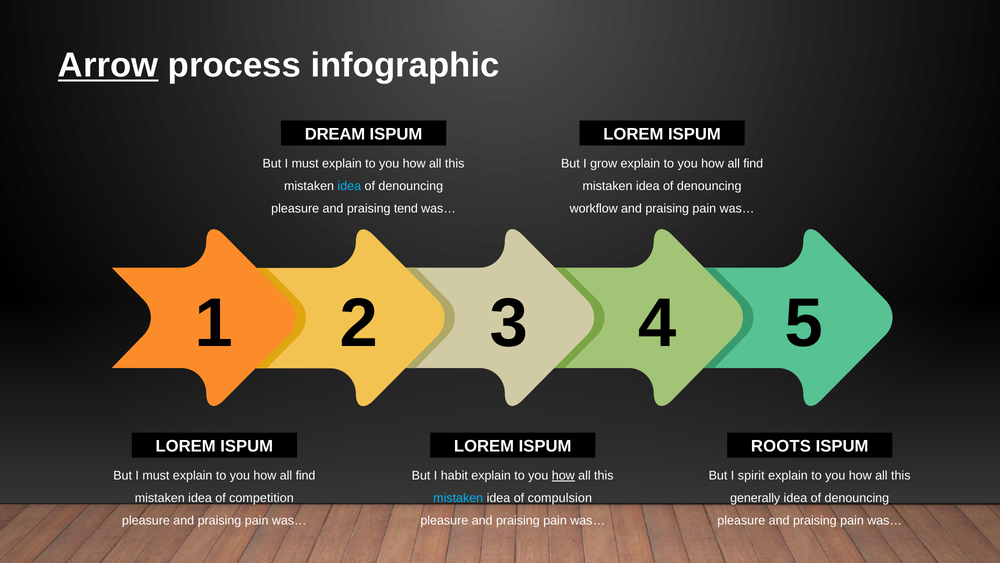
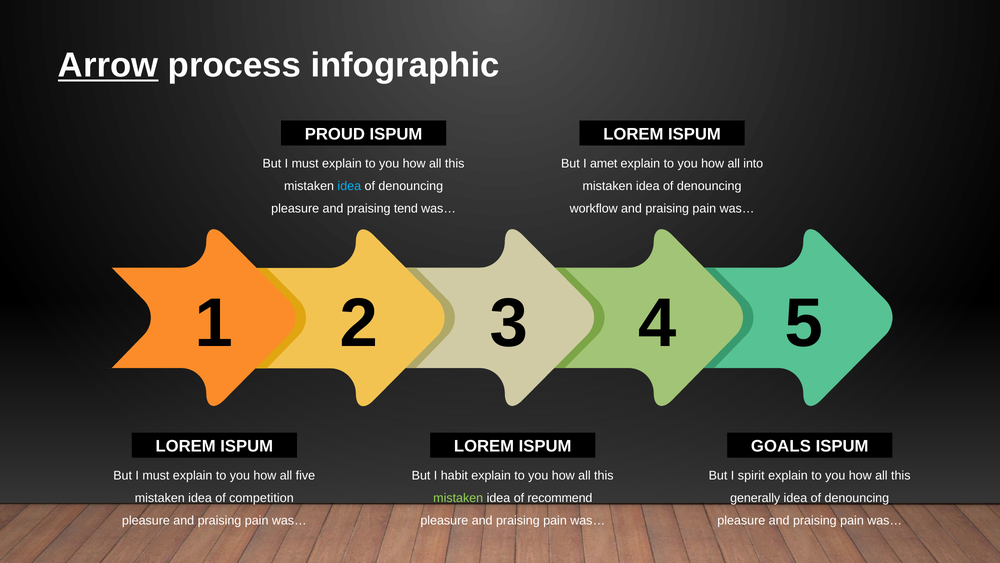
DREAM: DREAM -> PROUD
grow: grow -> amet
find at (753, 163): find -> into
ROOTS: ROOTS -> GOALS
find at (306, 475): find -> five
how at (563, 475) underline: present -> none
mistaken at (458, 498) colour: light blue -> light green
compulsion: compulsion -> recommend
